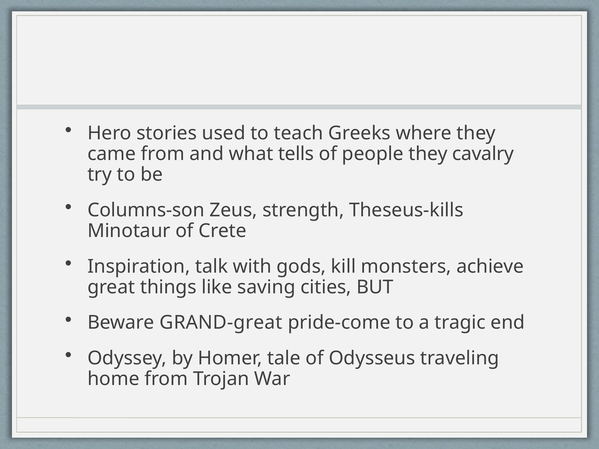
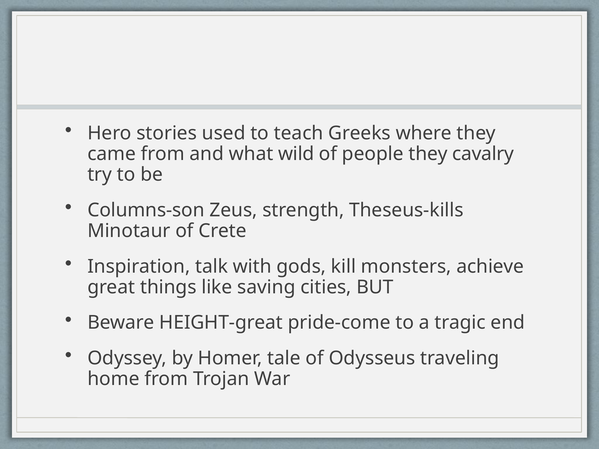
tells: tells -> wild
GRAND-great: GRAND-great -> HEIGHT-great
